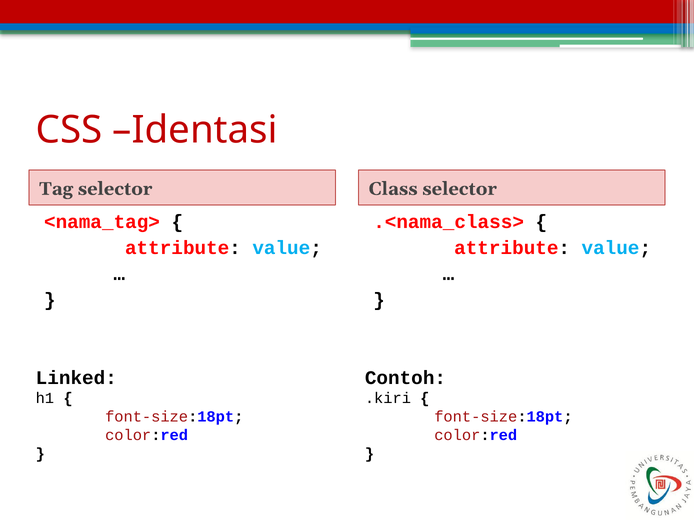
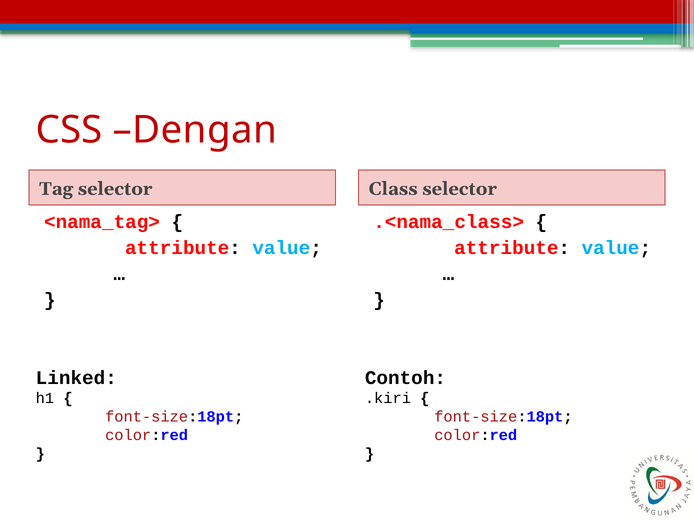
Identasi: Identasi -> Dengan
